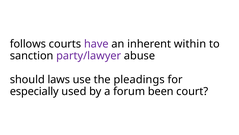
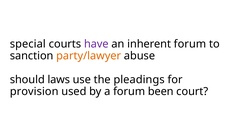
follows: follows -> special
inherent within: within -> forum
party/lawyer colour: purple -> orange
especially: especially -> provision
